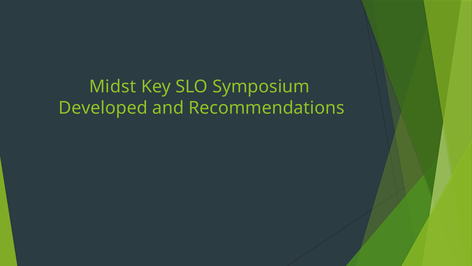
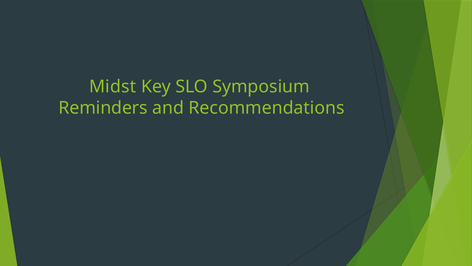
Developed: Developed -> Reminders
